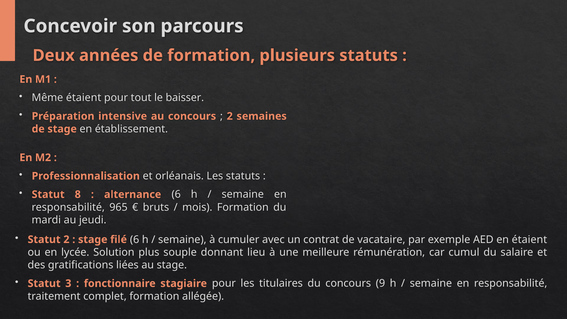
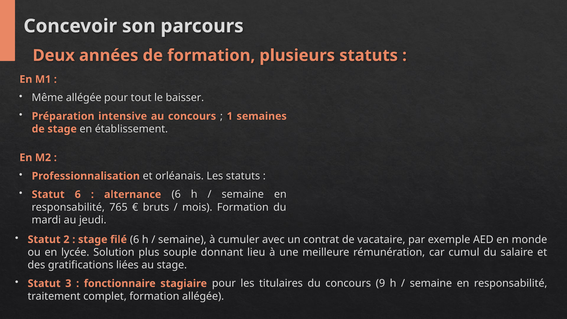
Même étaient: étaient -> allégée
2 at (230, 116): 2 -> 1
Statut 8: 8 -> 6
965: 965 -> 765
en étaient: étaient -> monde
